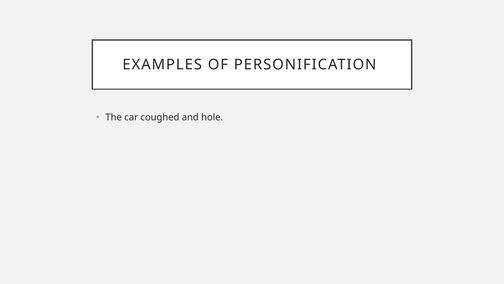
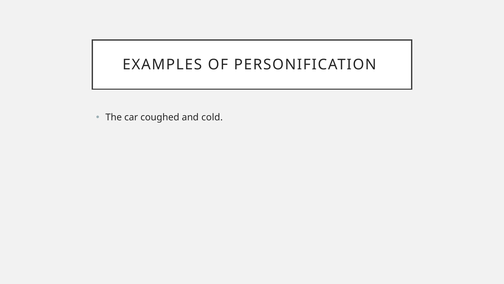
hole: hole -> cold
